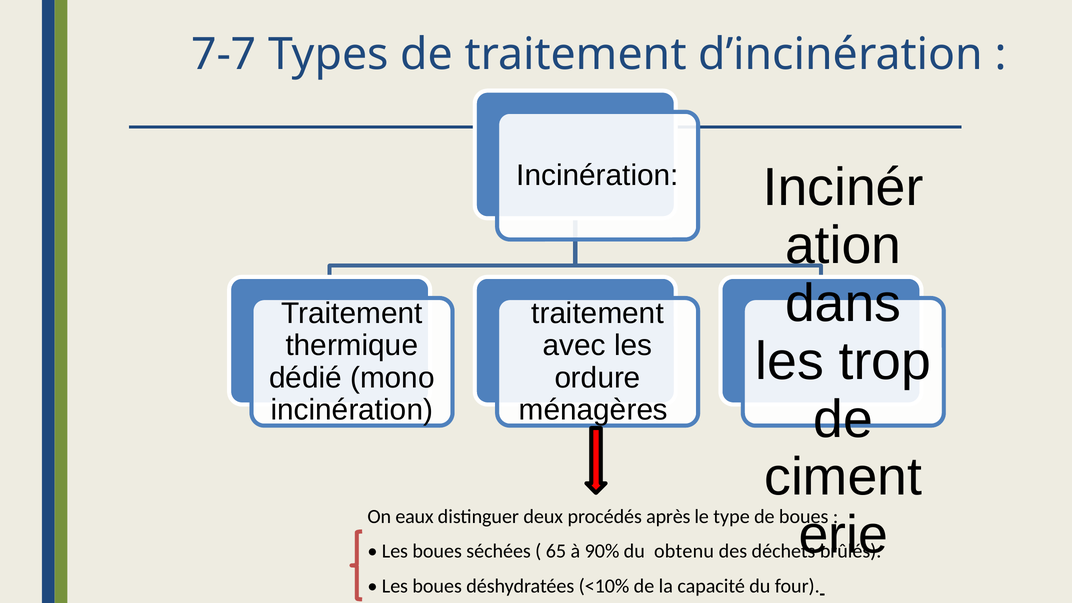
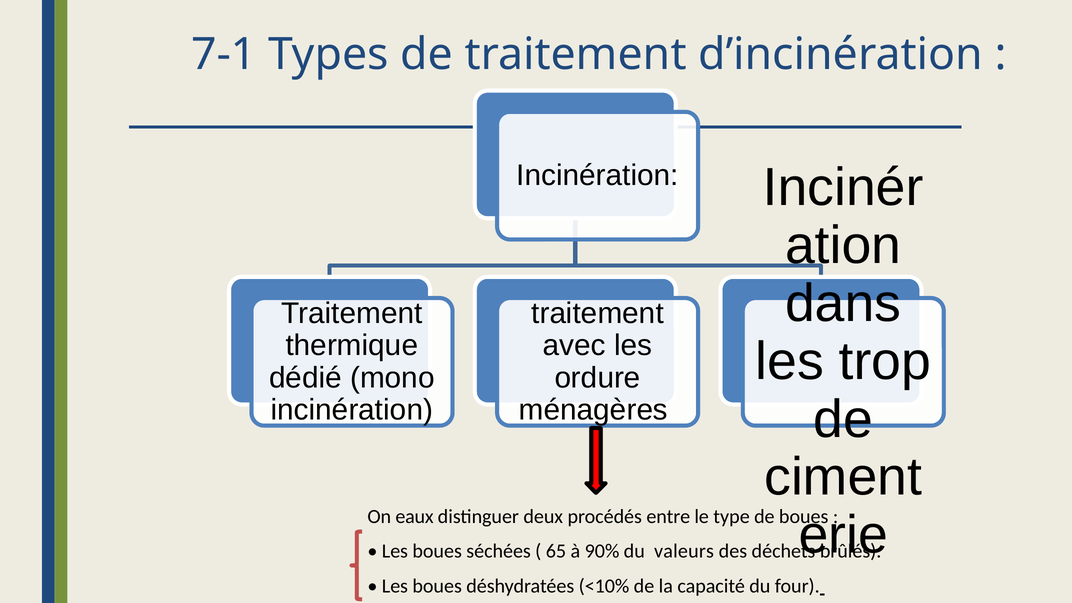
7-7: 7-7 -> 7-1
après: après -> entre
obtenu: obtenu -> valeurs
